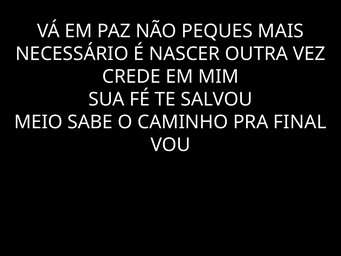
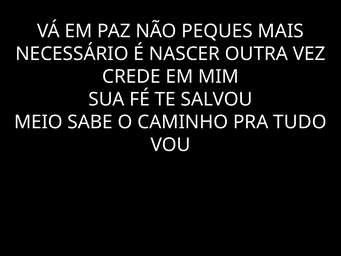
FINAL: FINAL -> TUDO
